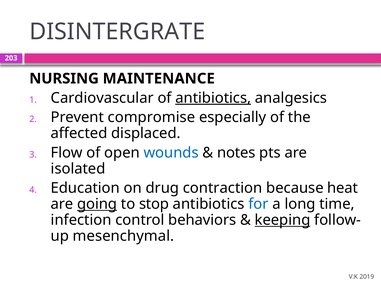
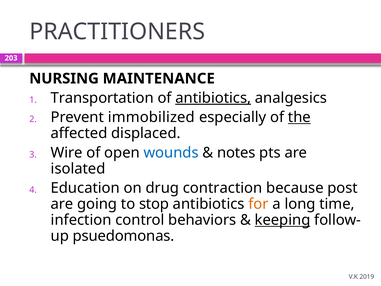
DISINTERGRATE: DISINTERGRATE -> PRACTITIONERS
Cardiovascular: Cardiovascular -> Transportation
compromise: compromise -> immobilized
the underline: none -> present
Flow: Flow -> Wire
heat: heat -> post
going underline: present -> none
for colour: blue -> orange
mesenchymal: mesenchymal -> psuedomonas
